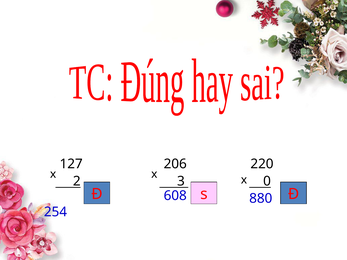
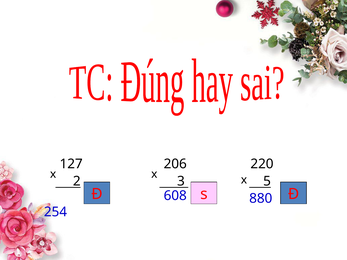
0: 0 -> 5
